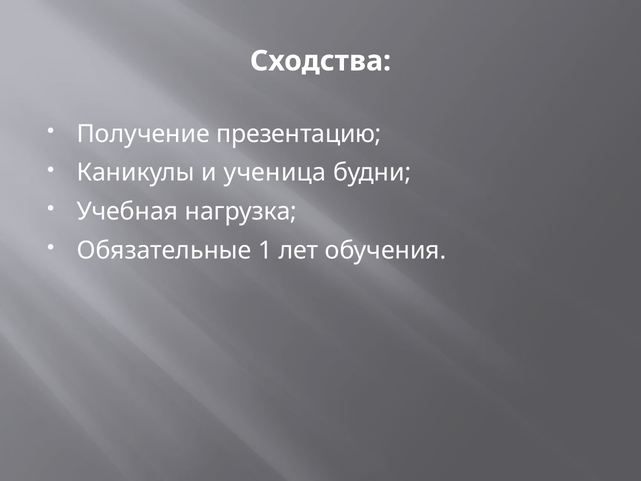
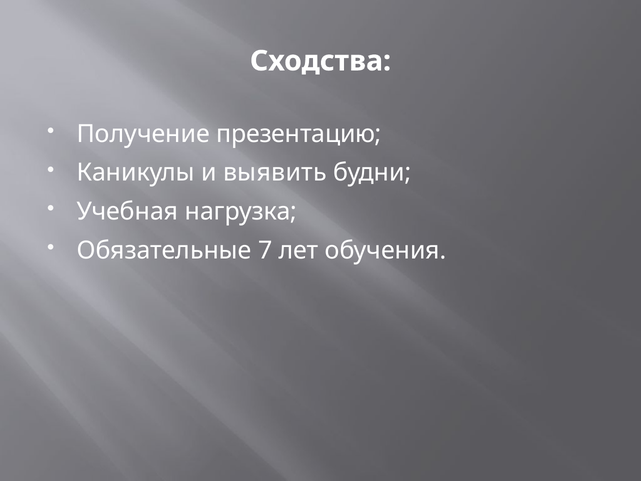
ученица: ученица -> выявить
1: 1 -> 7
